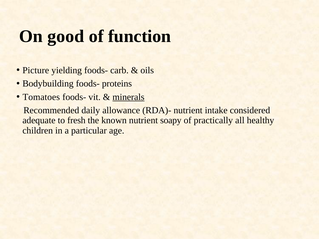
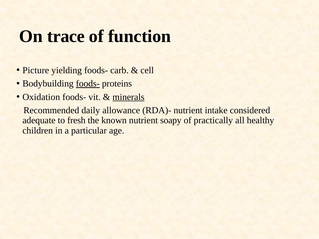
good: good -> trace
oils: oils -> cell
foods- at (88, 84) underline: none -> present
Tomatoes: Tomatoes -> Oxidation
